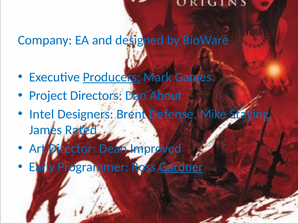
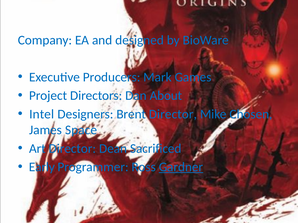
Producers underline: present -> none
Brent Defense: Defense -> Director
Staying: Staying -> Chosen
Rated: Rated -> Space
Improved: Improved -> Sacrificed
